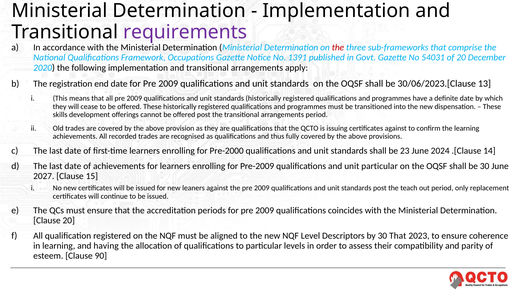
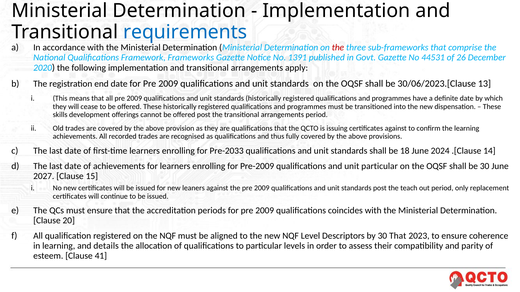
requirements colour: purple -> blue
Occupations: Occupations -> Frameworks
54031: 54031 -> 44531
of 20: 20 -> 26
Pre-2000: Pre-2000 -> Pre-2033
23: 23 -> 18
having: having -> details
90: 90 -> 41
